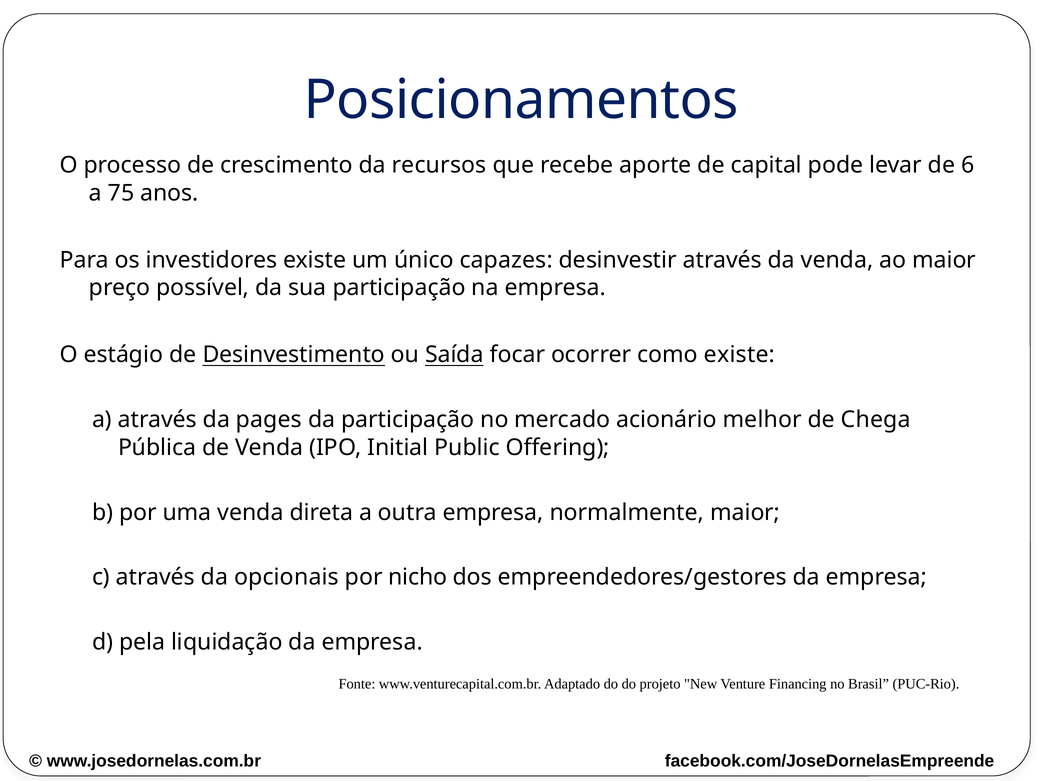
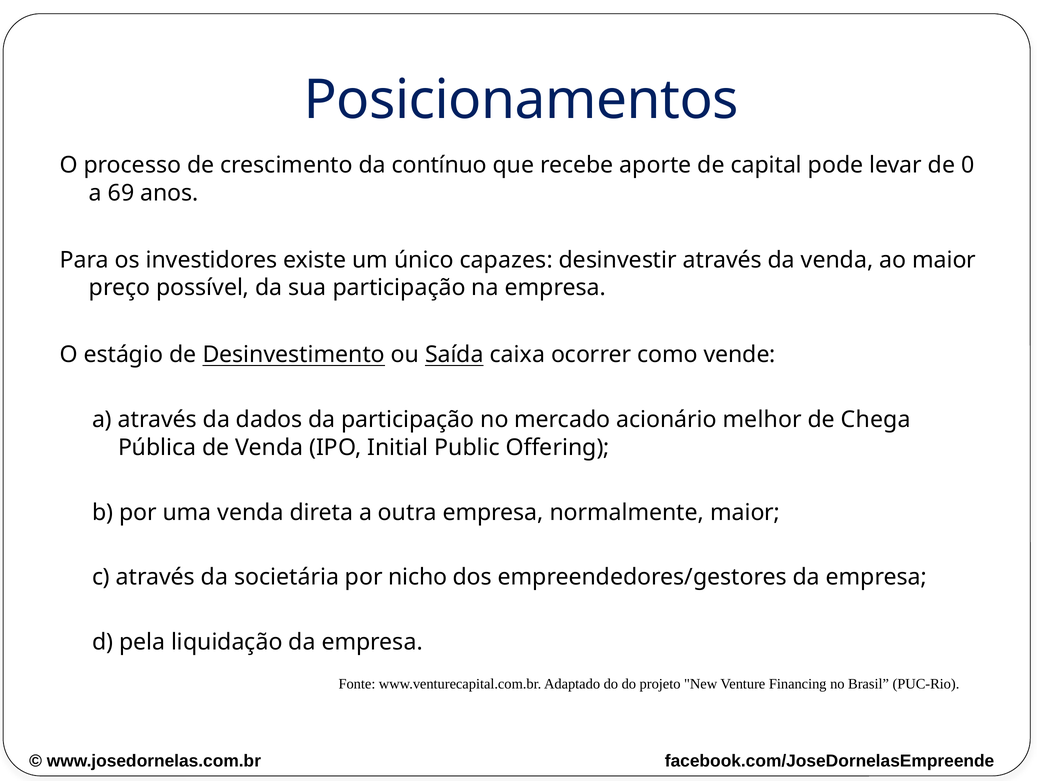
recursos: recursos -> contínuo
6: 6 -> 0
75: 75 -> 69
focar: focar -> caixa
como existe: existe -> vende
pages: pages -> dados
opcionais: opcionais -> societária
